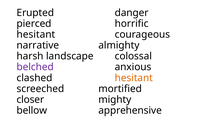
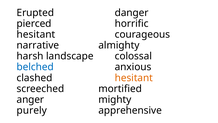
belched colour: purple -> blue
closer: closer -> anger
bellow: bellow -> purely
